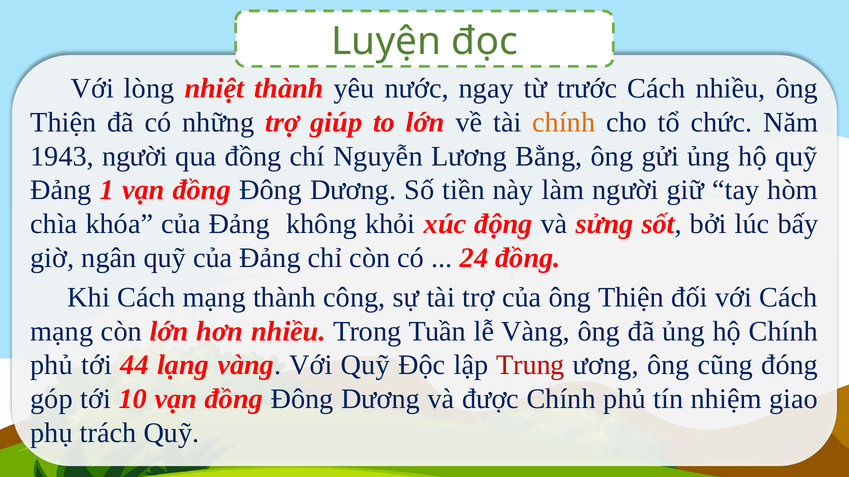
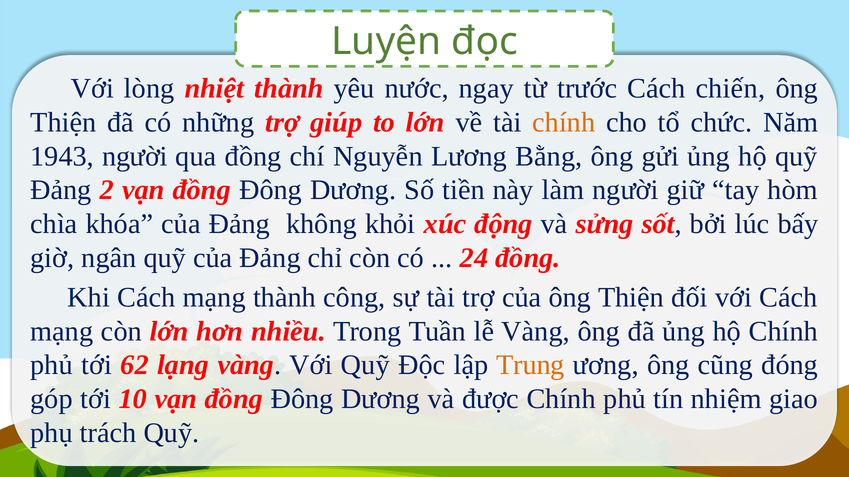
Cách nhiều: nhiều -> chiến
1: 1 -> 2
44: 44 -> 62
Trung colour: red -> orange
